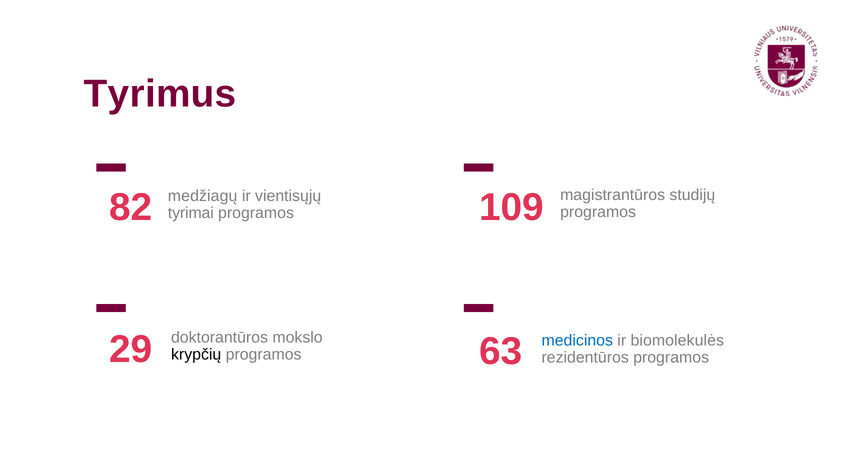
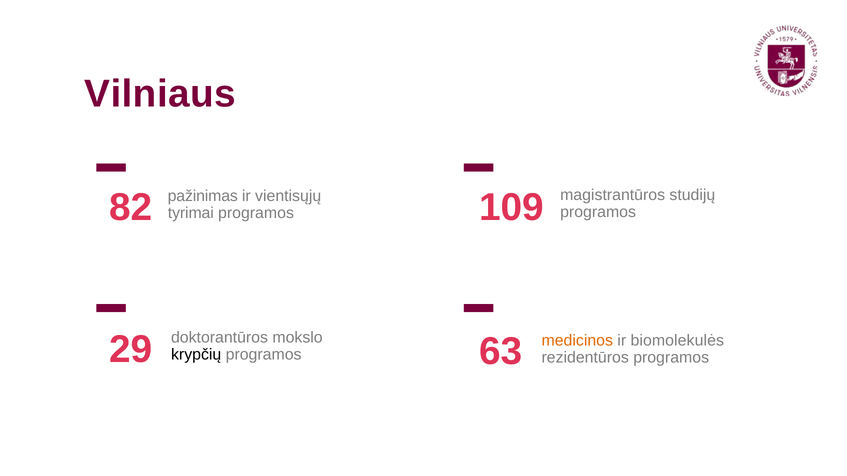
Tyrimus: Tyrimus -> Vilniaus
medžiagų: medžiagų -> pažinimas
medicinos colour: blue -> orange
